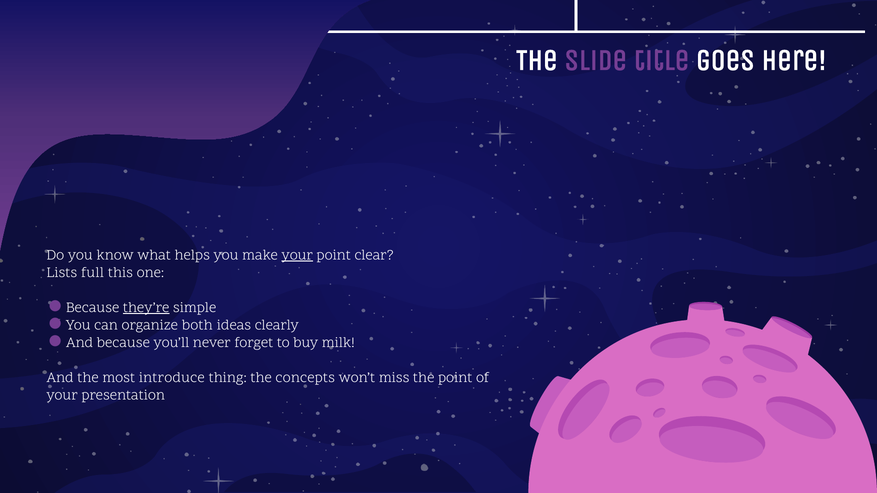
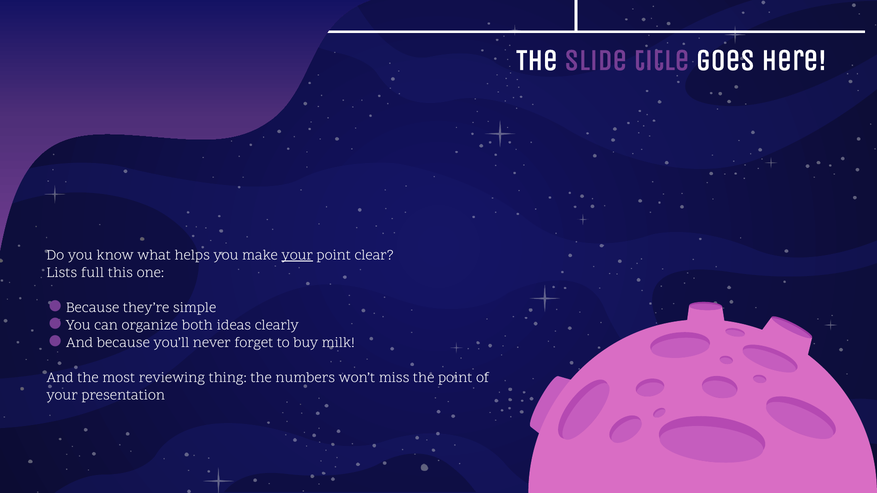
they’re underline: present -> none
introduce: introduce -> reviewing
concepts: concepts -> numbers
